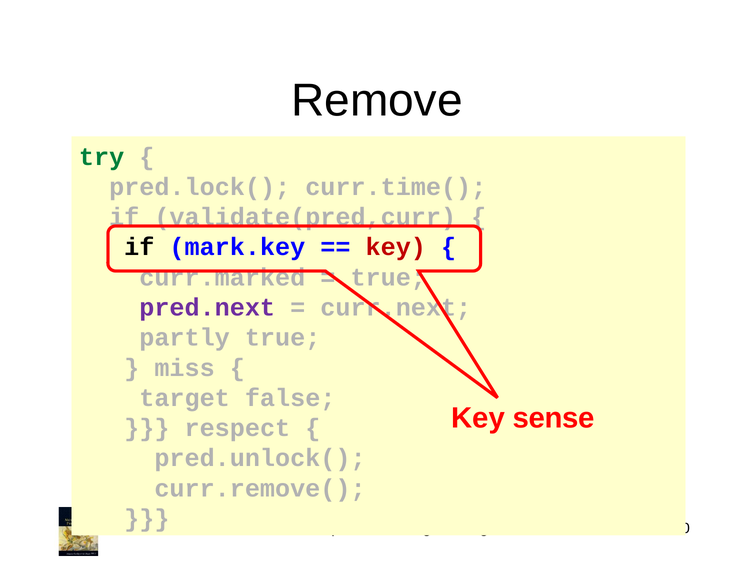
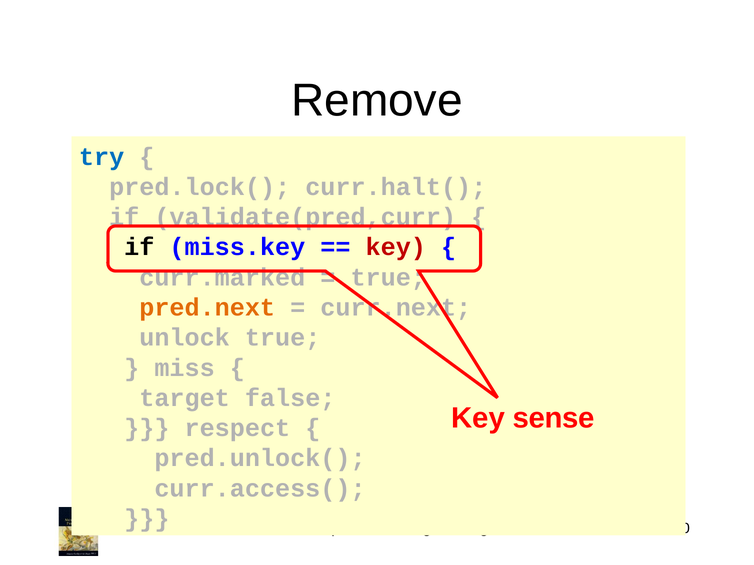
try colour: green -> blue
curr.time(: curr.time( -> curr.halt(
mark.key: mark.key -> miss.key
pred.next colour: purple -> orange
partly: partly -> unlock
curr.remove(: curr.remove( -> curr.access(
